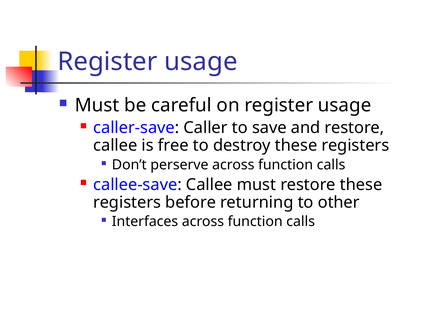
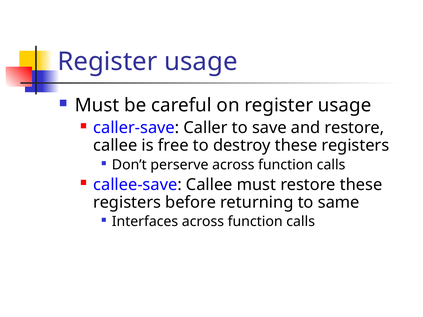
other: other -> same
